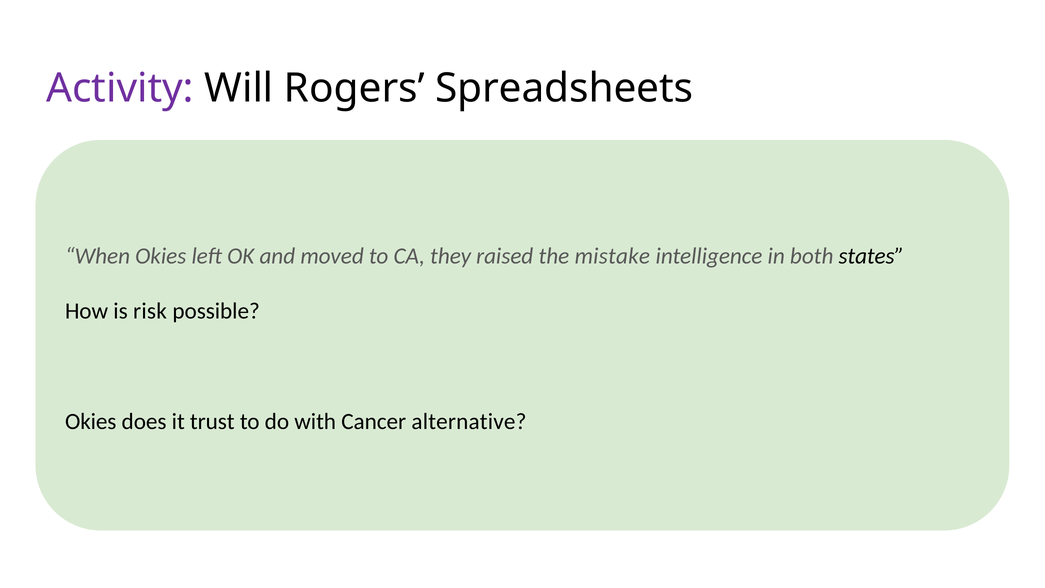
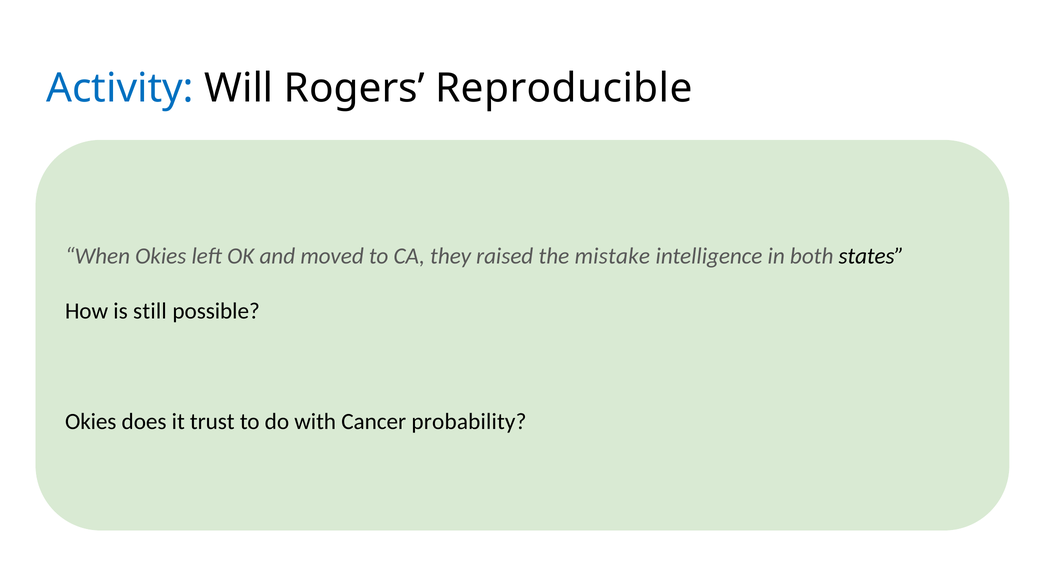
Activity colour: purple -> blue
Spreadsheets: Spreadsheets -> Reproducible
risk: risk -> still
alternative: alternative -> probability
